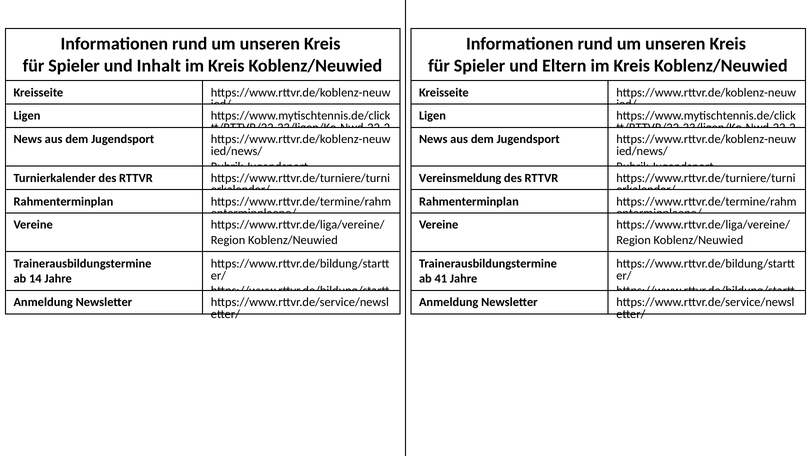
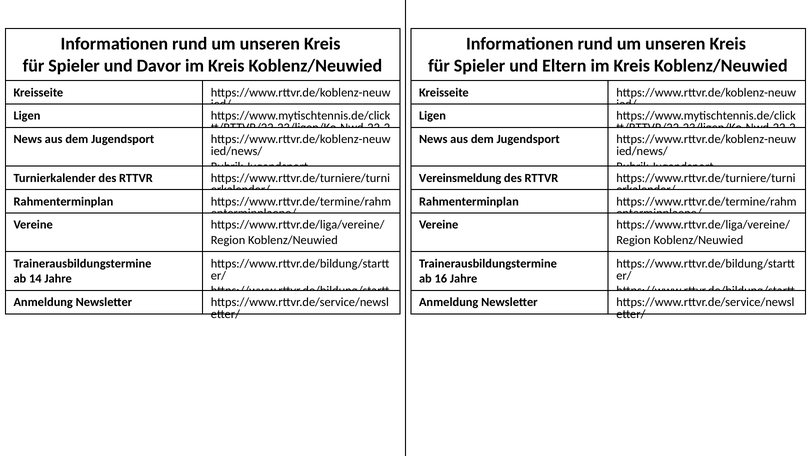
Inhalt: Inhalt -> Davor
41: 41 -> 16
